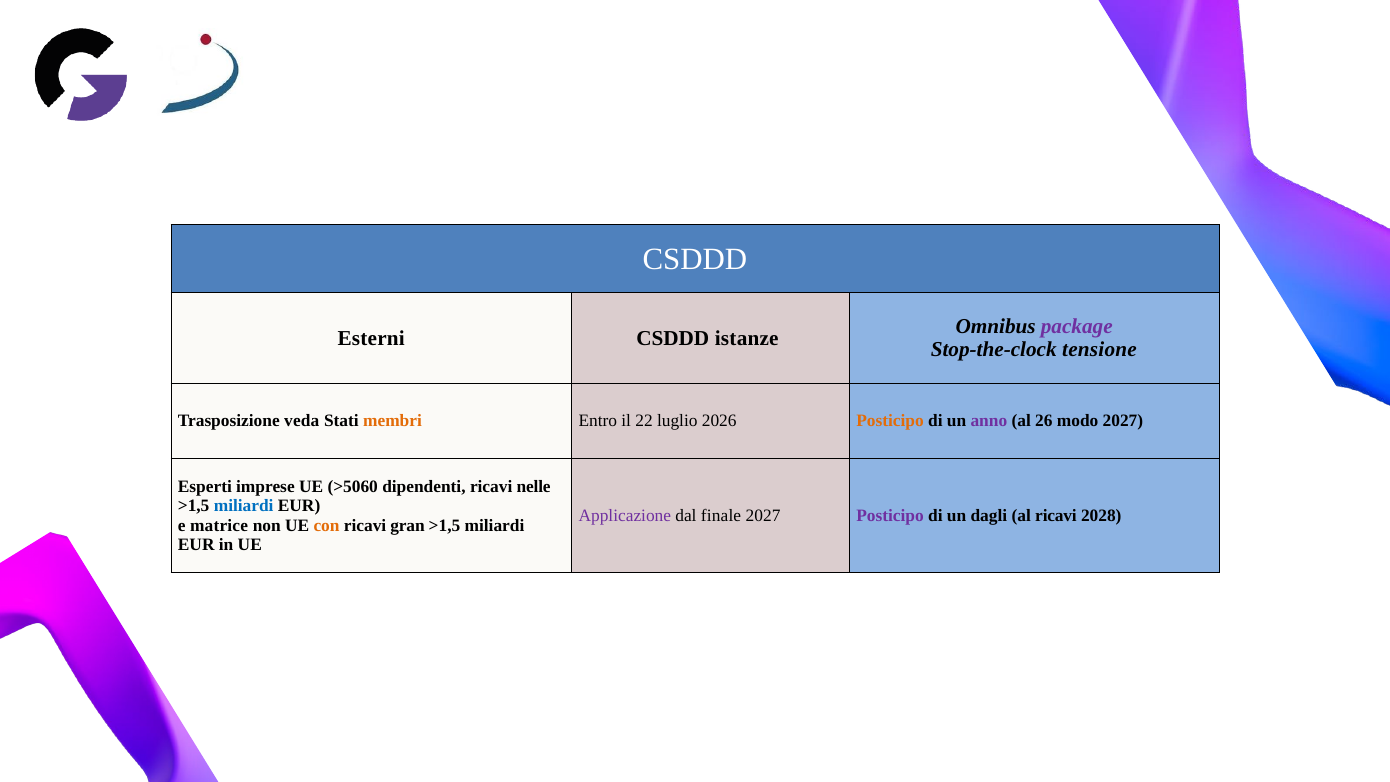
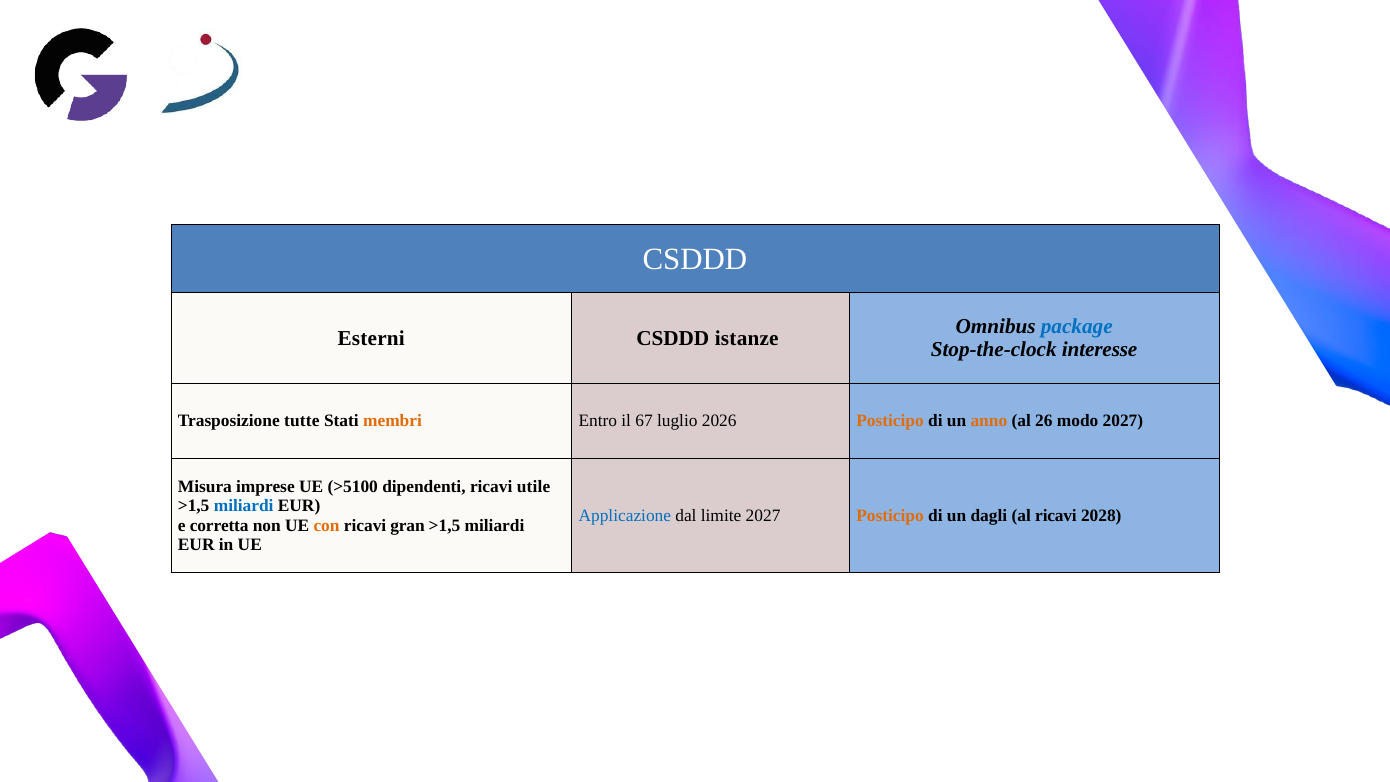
package colour: purple -> blue
tensione: tensione -> interesse
veda: veda -> tutte
22: 22 -> 67
anno colour: purple -> orange
Esperti: Esperti -> Misura
>5060: >5060 -> >5100
nelle: nelle -> utile
Applicazione colour: purple -> blue
finale: finale -> limite
Posticipo at (890, 516) colour: purple -> orange
matrice: matrice -> corretta
